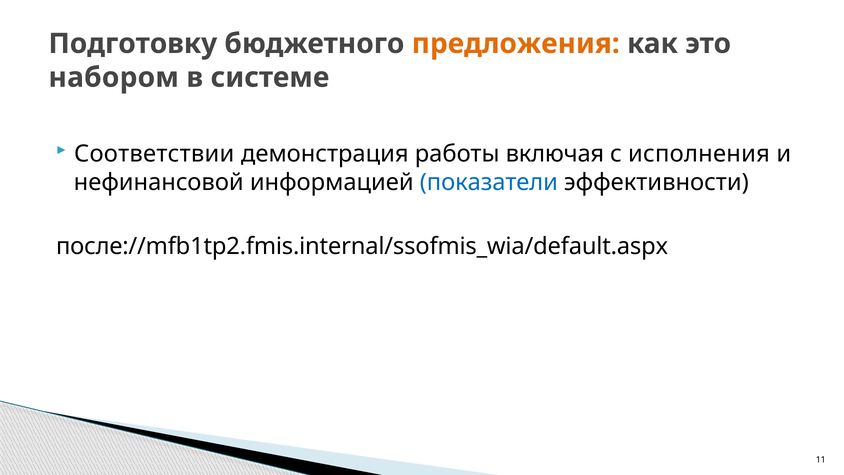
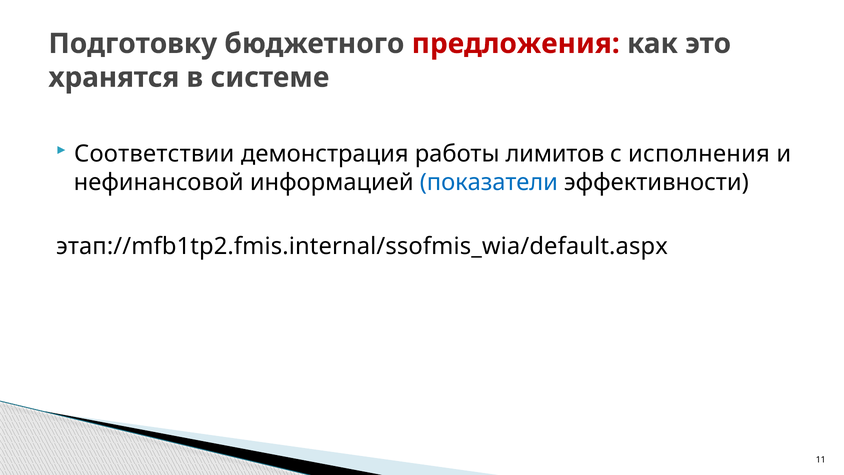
предложения colour: orange -> red
набором: набором -> хранятся
включая: включая -> лимитов
после://mfb1tp2.fmis.internal/ssofmis_wia/default.aspx: после://mfb1tp2.fmis.internal/ssofmis_wia/default.aspx -> этап://mfb1tp2.fmis.internal/ssofmis_wia/default.aspx
